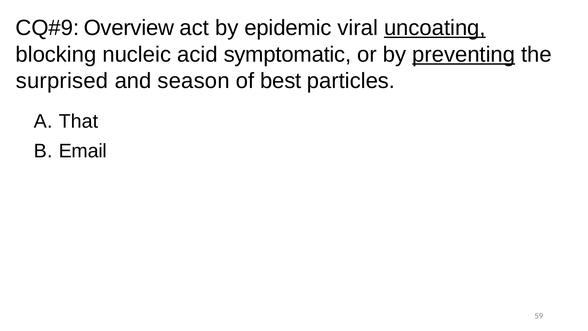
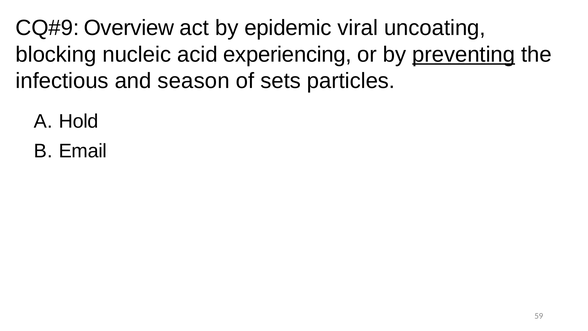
uncoating underline: present -> none
symptomatic: symptomatic -> experiencing
surprised: surprised -> infectious
best: best -> sets
That: That -> Hold
